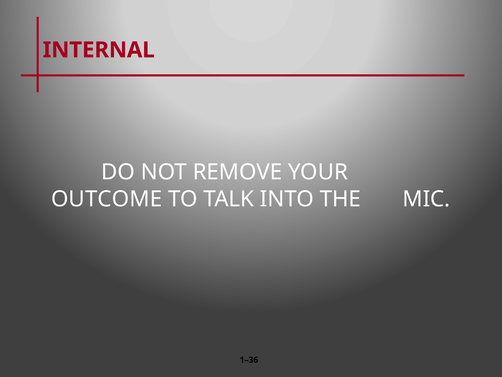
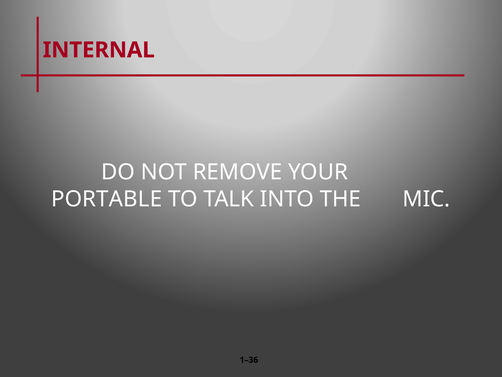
OUTCOME: OUTCOME -> PORTABLE
